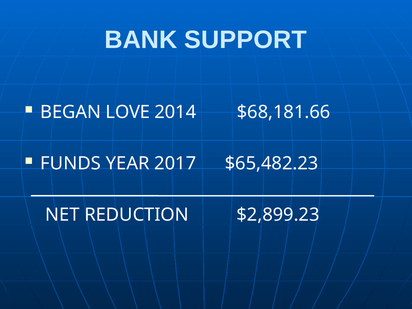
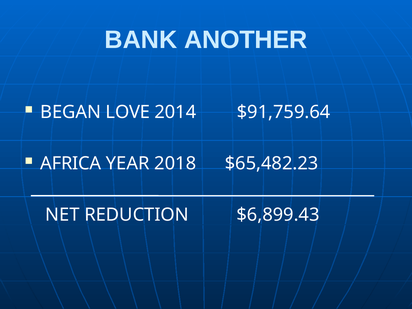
SUPPORT: SUPPORT -> ANOTHER
$68,181.66: $68,181.66 -> $91,759.64
FUNDS: FUNDS -> AFRICA
2017: 2017 -> 2018
$2,899.23: $2,899.23 -> $6,899.43
